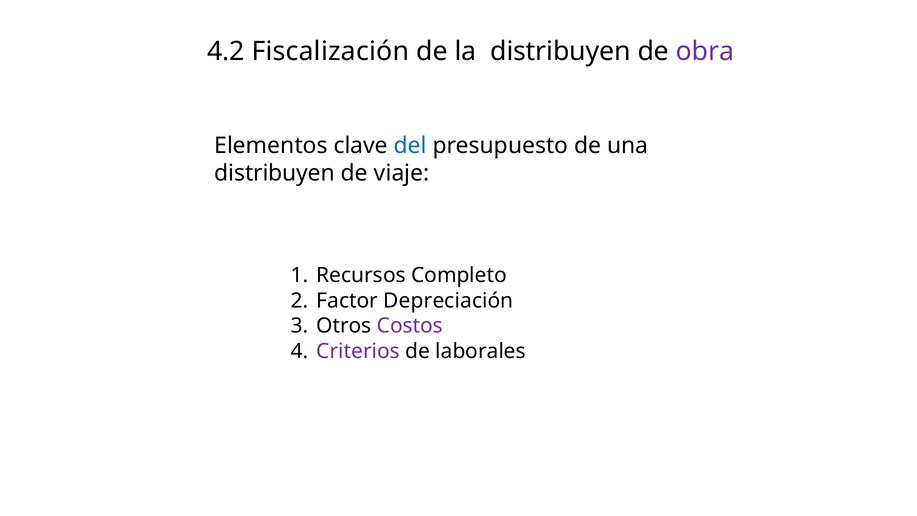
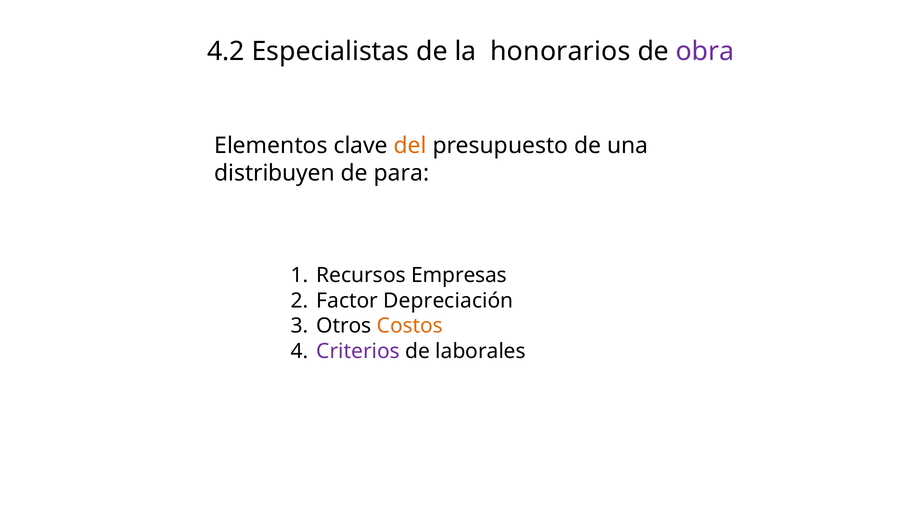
Fiscalización: Fiscalización -> Especialistas
la distribuyen: distribuyen -> honorarios
del colour: blue -> orange
viaje: viaje -> para
Completo: Completo -> Empresas
Costos colour: purple -> orange
